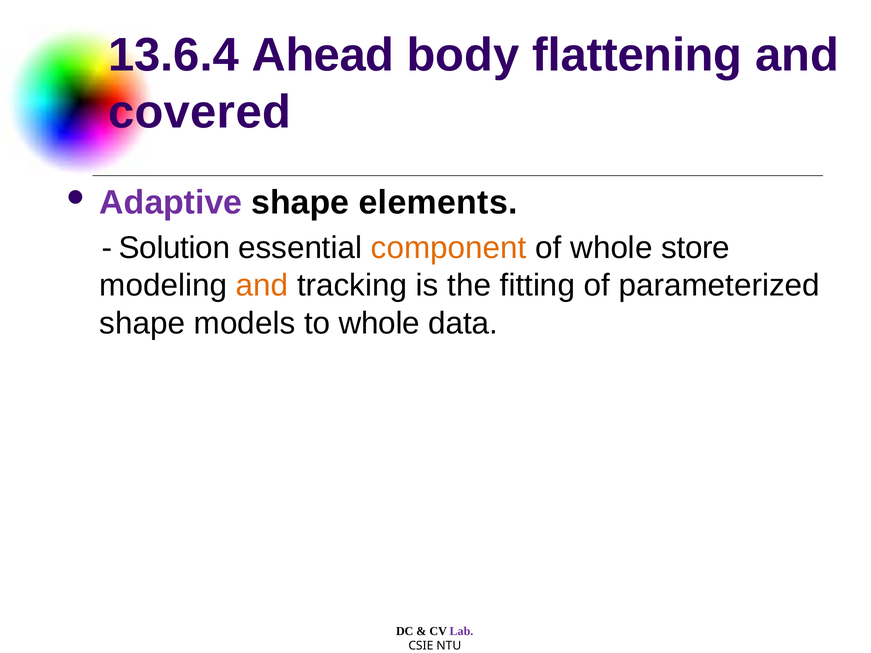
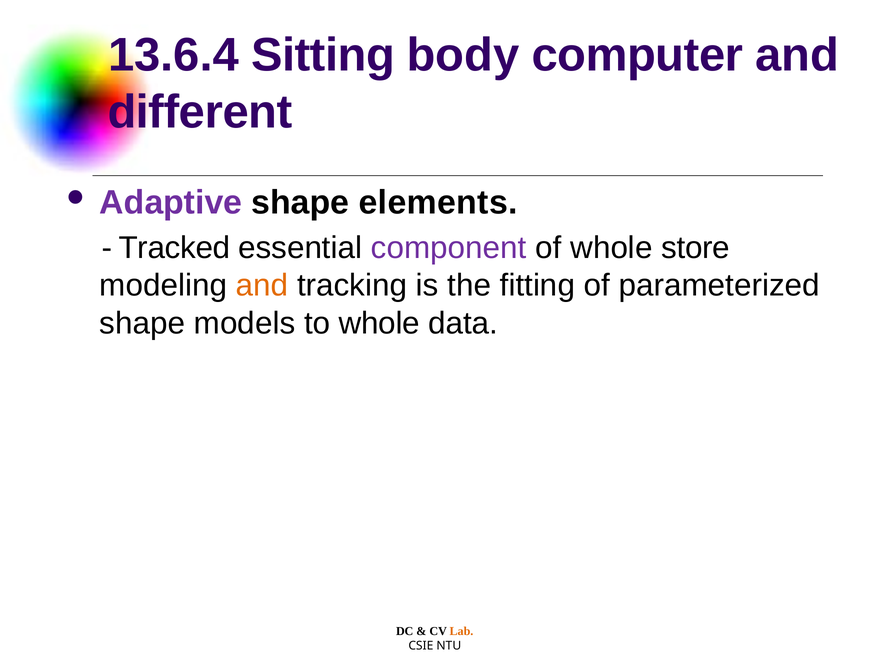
Ahead: Ahead -> Sitting
flattening: flattening -> computer
covered: covered -> different
Solution: Solution -> Tracked
component colour: orange -> purple
Lab colour: purple -> orange
